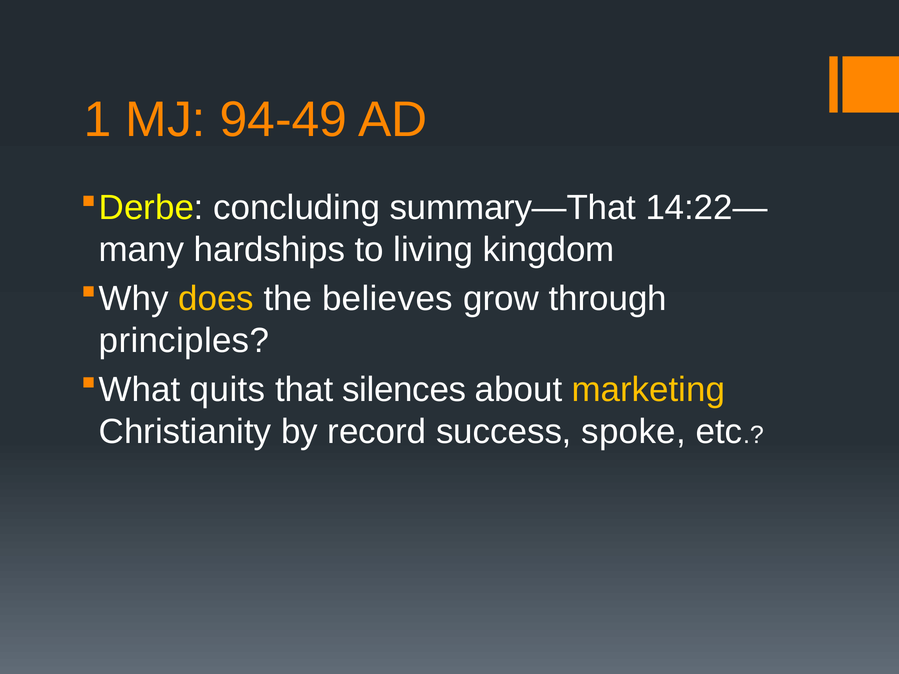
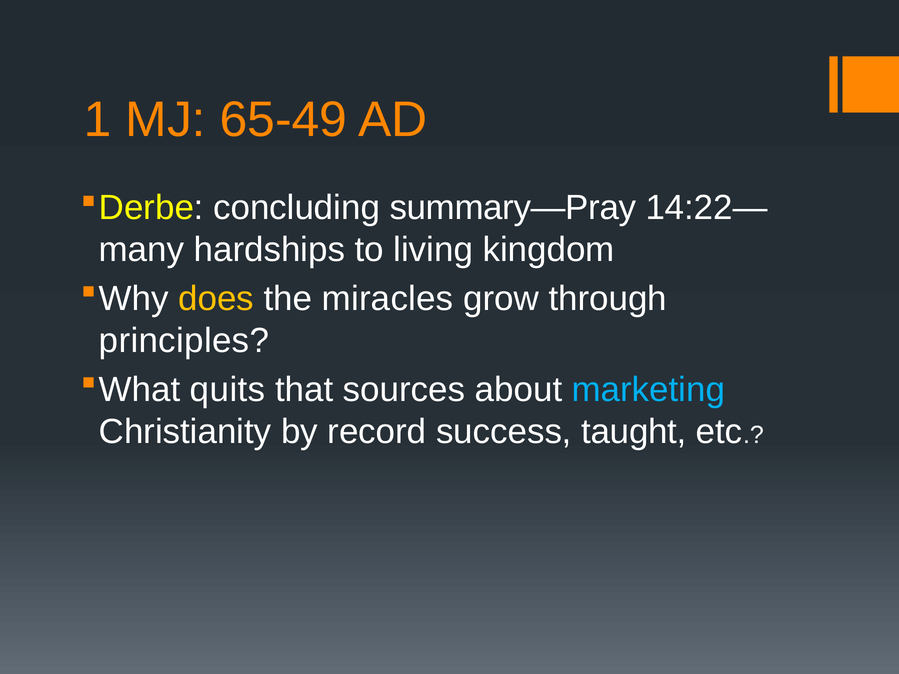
94-49: 94-49 -> 65-49
summary—That: summary—That -> summary—Pray
believes: believes -> miracles
silences: silences -> sources
marketing colour: yellow -> light blue
spoke: spoke -> taught
